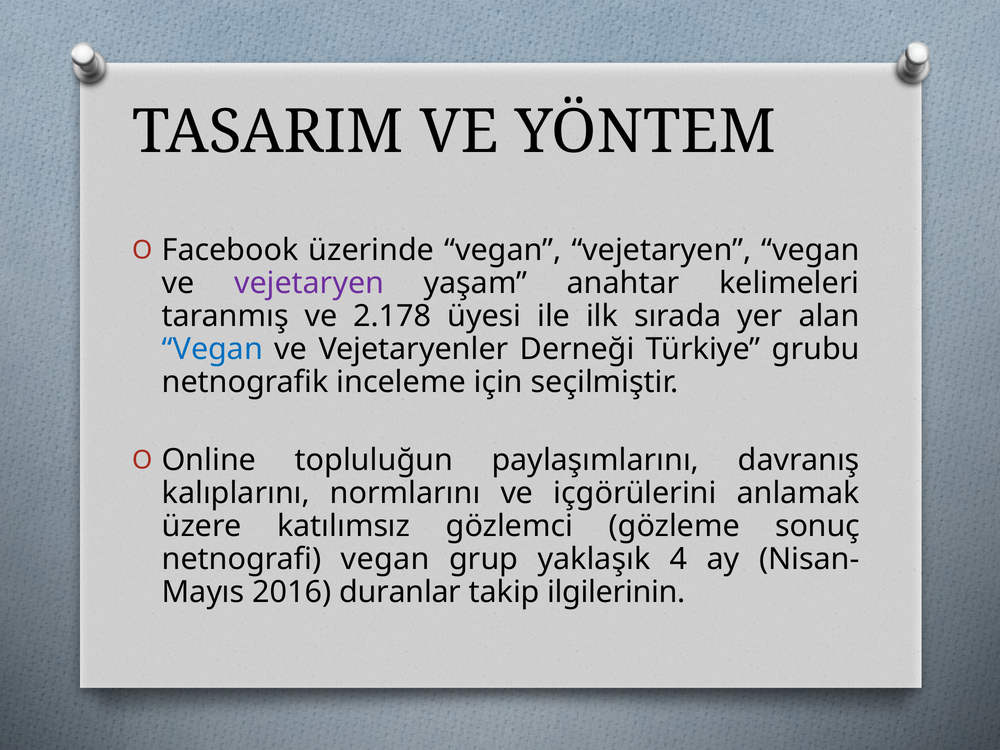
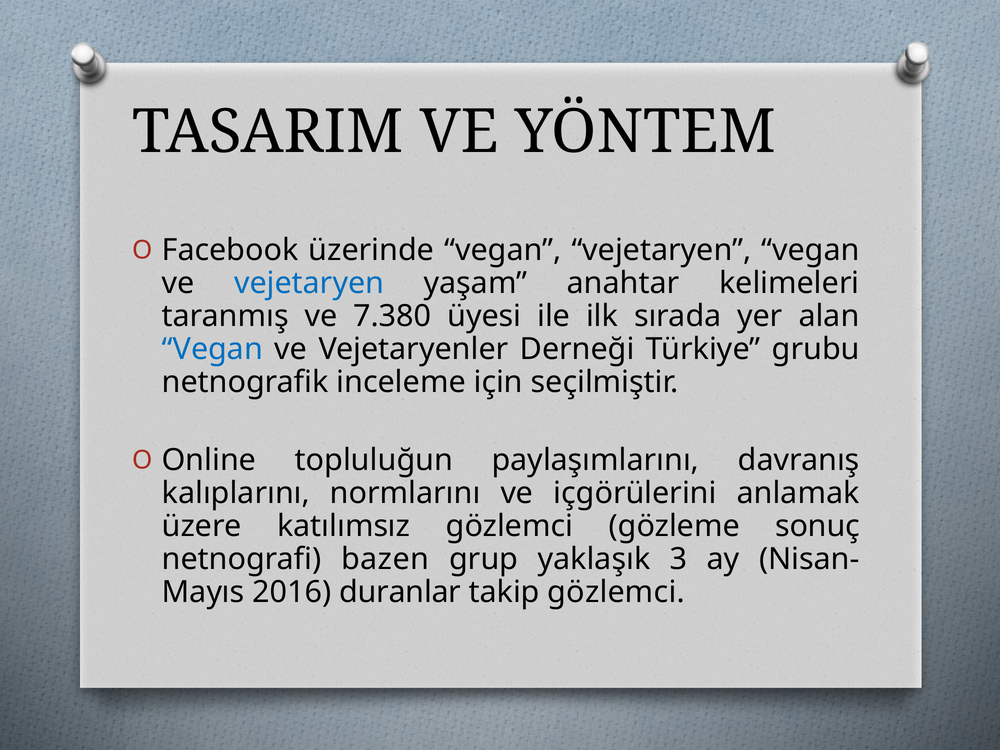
vejetaryen at (309, 283) colour: purple -> blue
2.178: 2.178 -> 7.380
netnografi vegan: vegan -> bazen
4: 4 -> 3
takip ilgilerinin: ilgilerinin -> gözlemci
